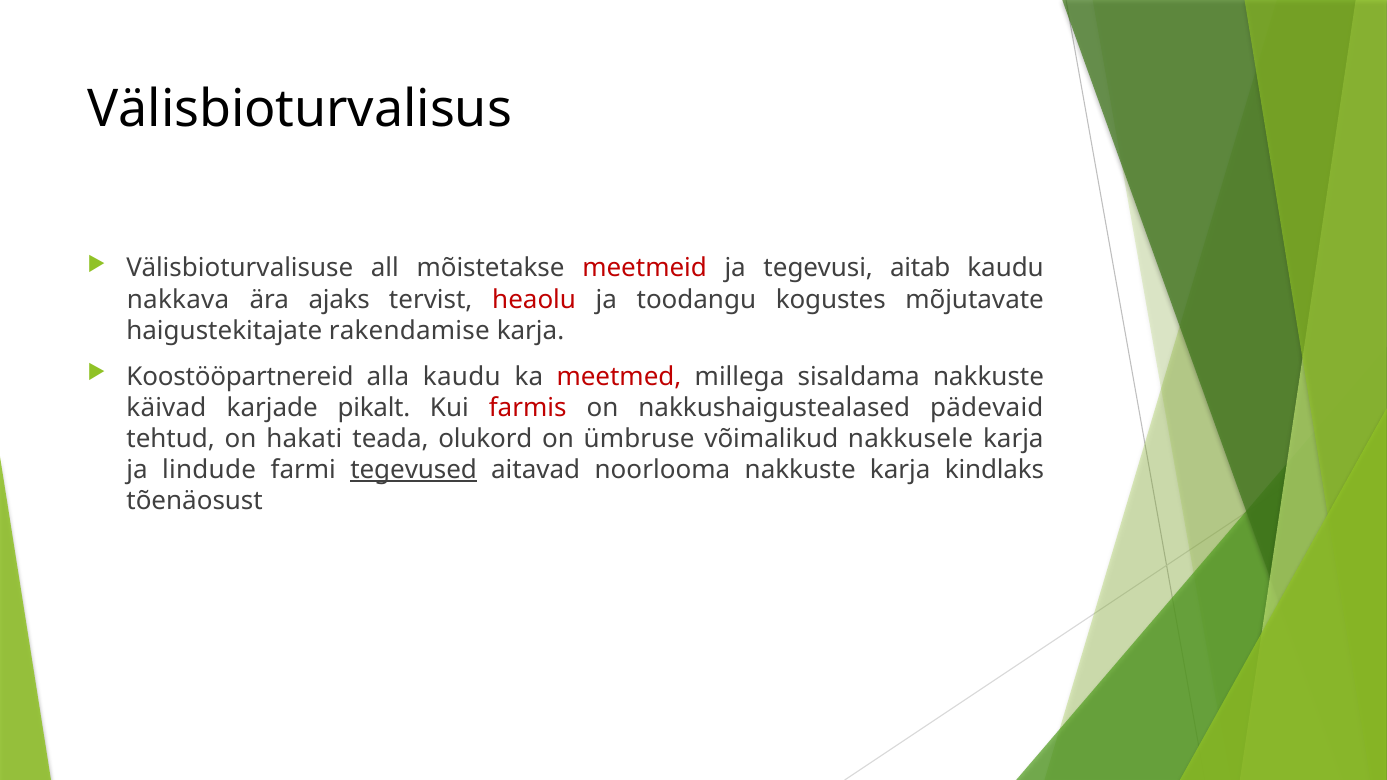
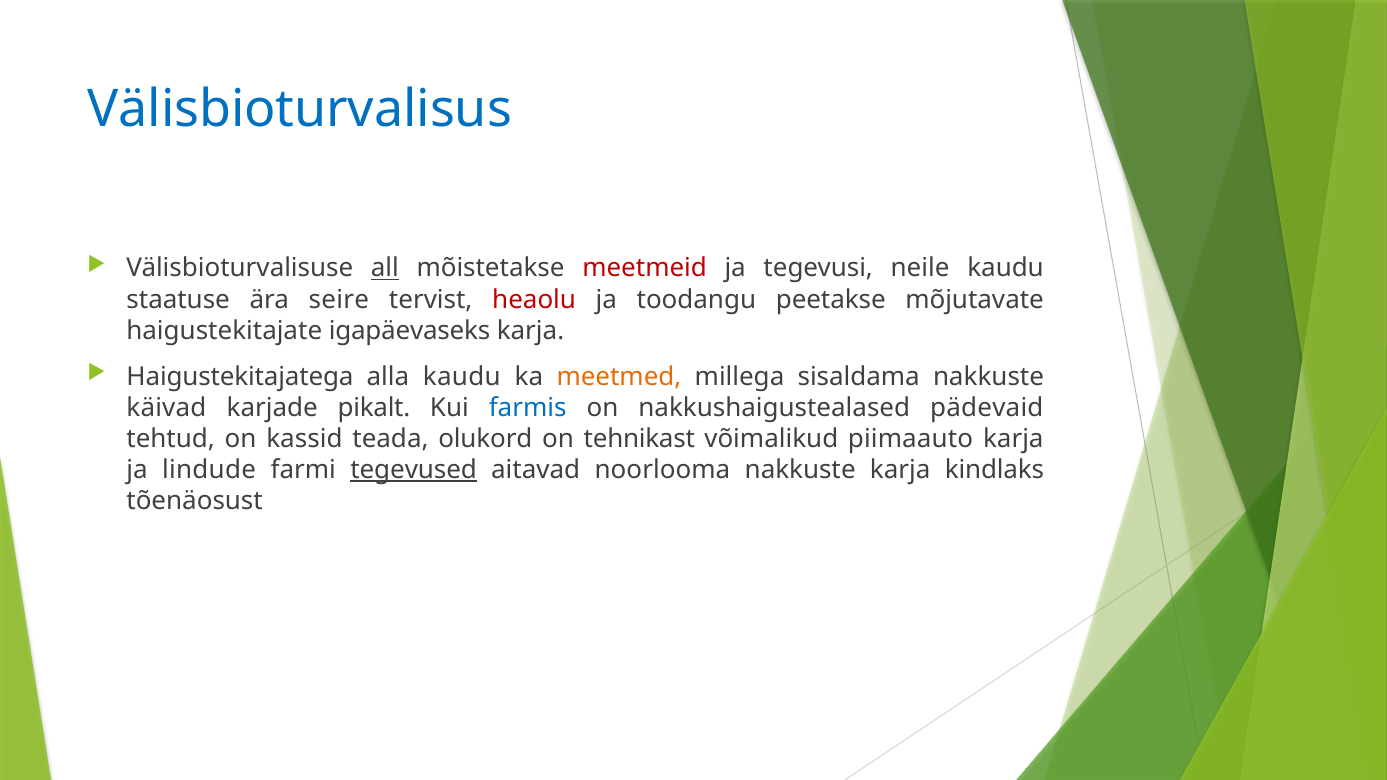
Välisbioturvalisus colour: black -> blue
all underline: none -> present
aitab: aitab -> neile
nakkava: nakkava -> staatuse
ajaks: ajaks -> seire
kogustes: kogustes -> peetakse
rakendamise: rakendamise -> igapäevaseks
Koostööpartnereid: Koostööpartnereid -> Haigustekitajatega
meetmed colour: red -> orange
farmis colour: red -> blue
hakati: hakati -> kassid
ümbruse: ümbruse -> tehnikast
nakkusele: nakkusele -> piimaauto
